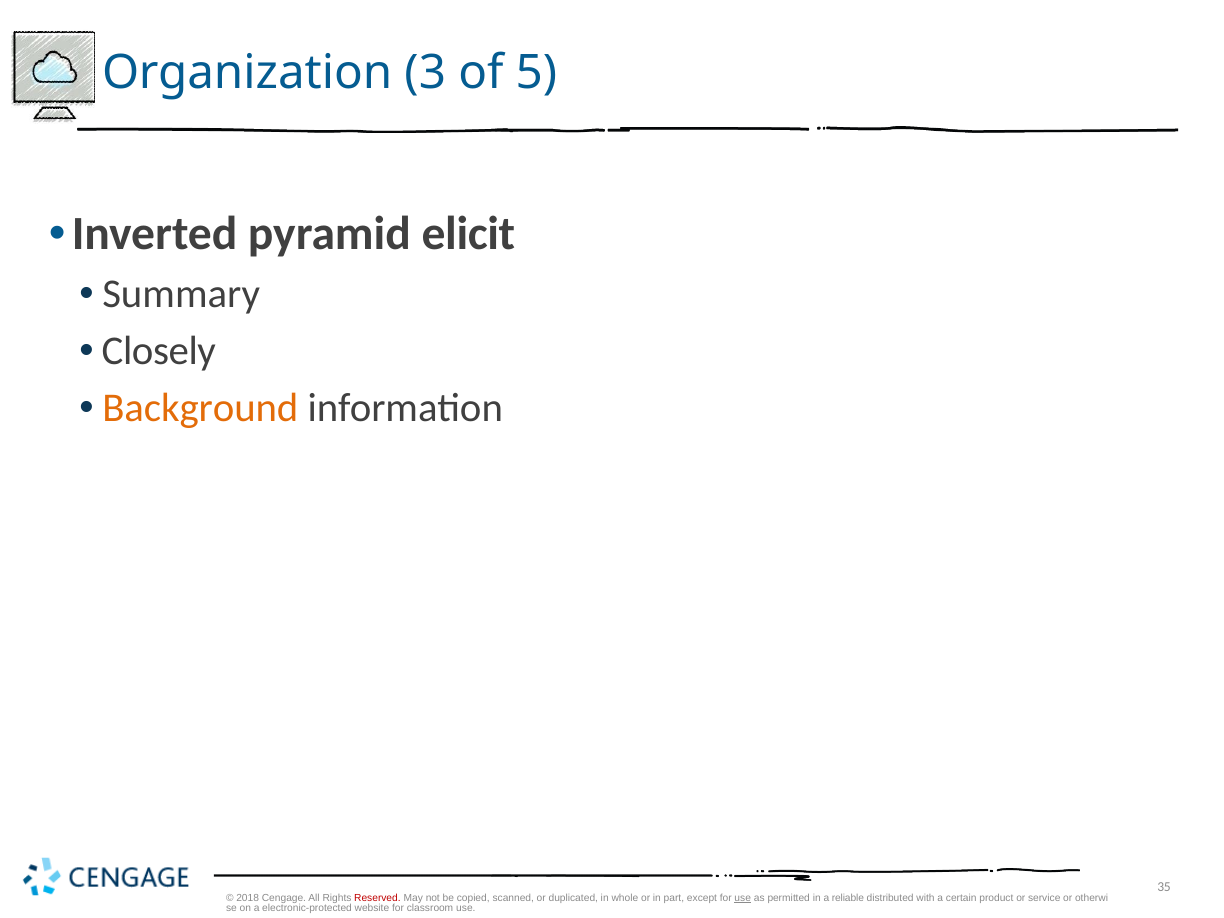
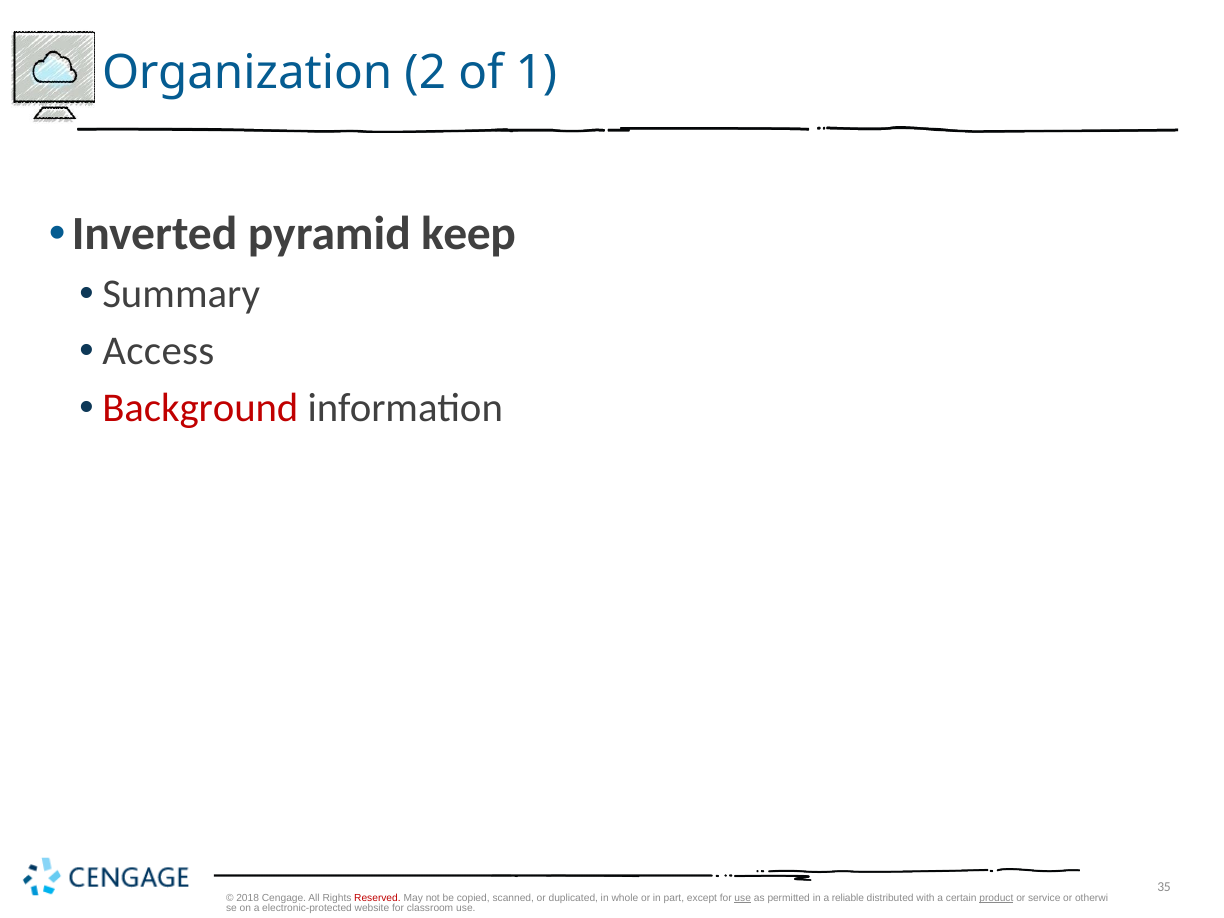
3: 3 -> 2
5: 5 -> 1
elicit: elicit -> keep
Closely: Closely -> Access
Background colour: orange -> red
product underline: none -> present
